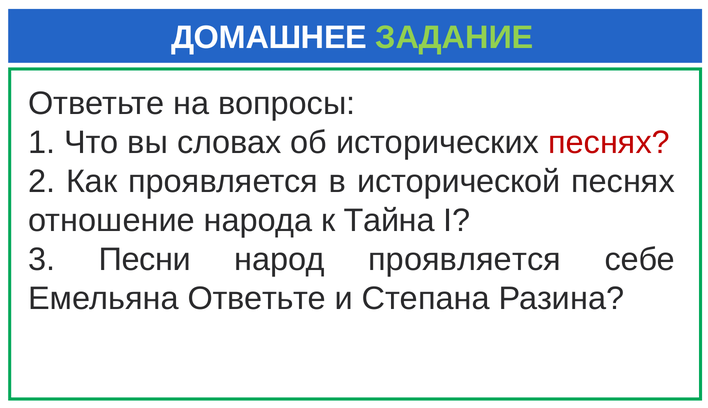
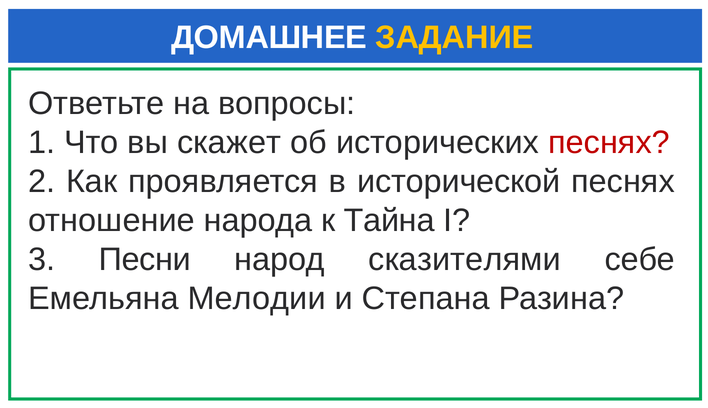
ЗАДАНИЕ colour: light green -> yellow
словах: словах -> скажет
народ проявляется: проявляется -> сказителями
Емельяна Ответьте: Ответьте -> Мелодии
